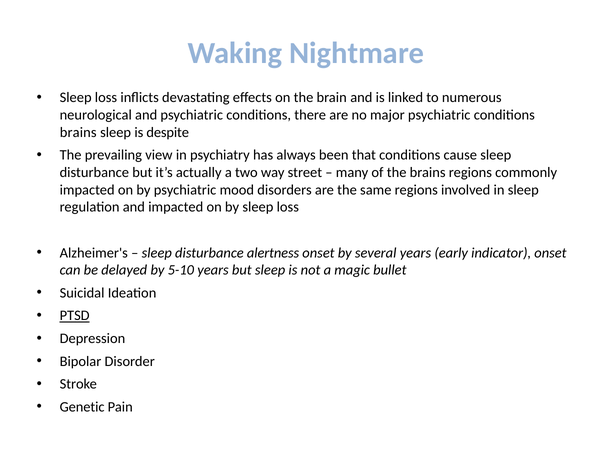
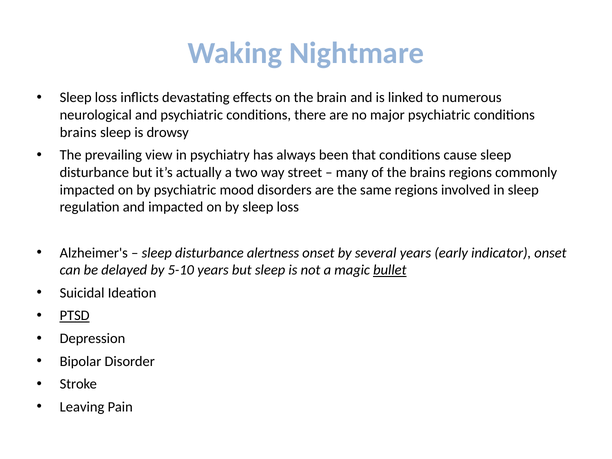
despite: despite -> drowsy
bullet underline: none -> present
Genetic: Genetic -> Leaving
